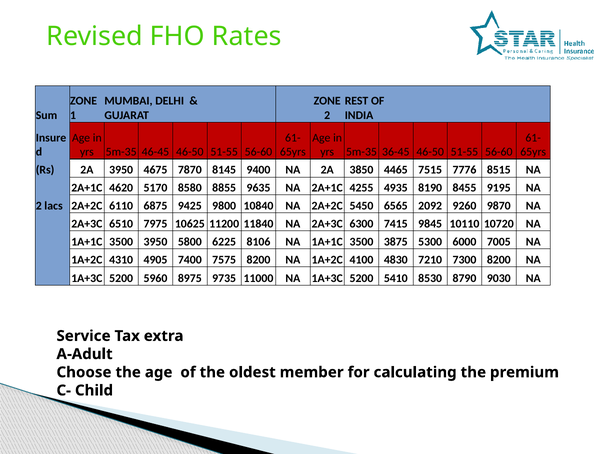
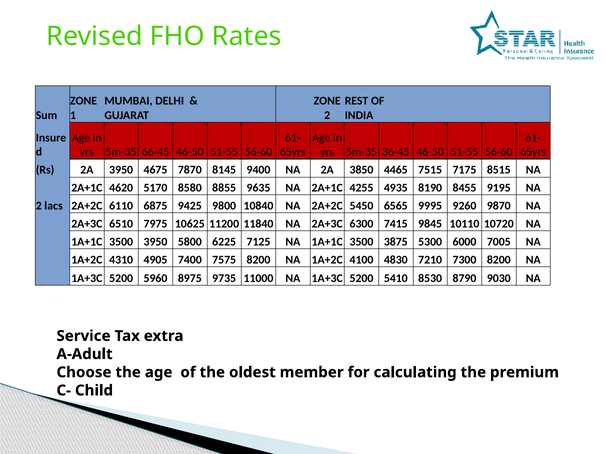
46-45: 46-45 -> 66-45
7776: 7776 -> 7175
2092: 2092 -> 9995
8106: 8106 -> 7125
